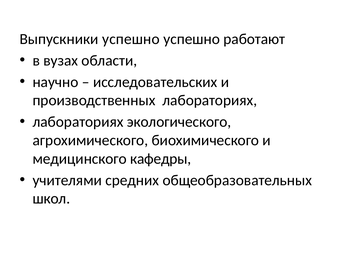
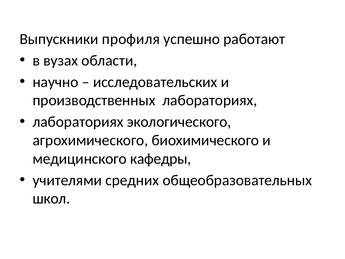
Выпускники успешно: успешно -> профиля
